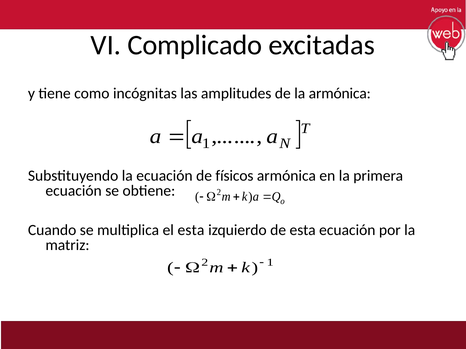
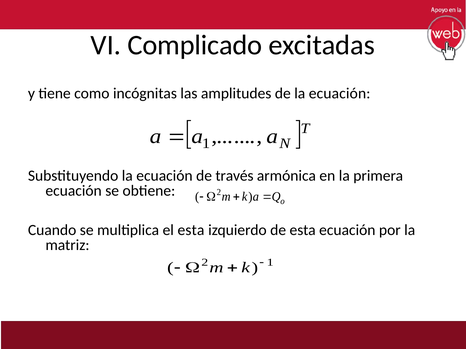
de la armónica: armónica -> ecuación
físicos: físicos -> través
